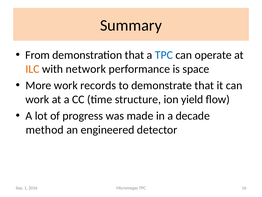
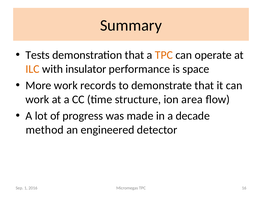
From: From -> Tests
TPC at (164, 55) colour: blue -> orange
network: network -> insulator
yield: yield -> area
